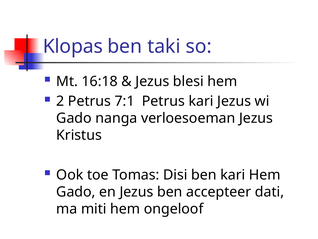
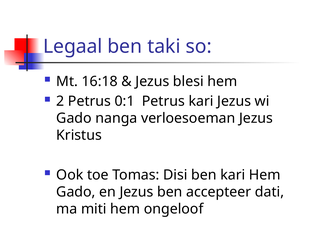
Klopas: Klopas -> Legaal
7:1: 7:1 -> 0:1
